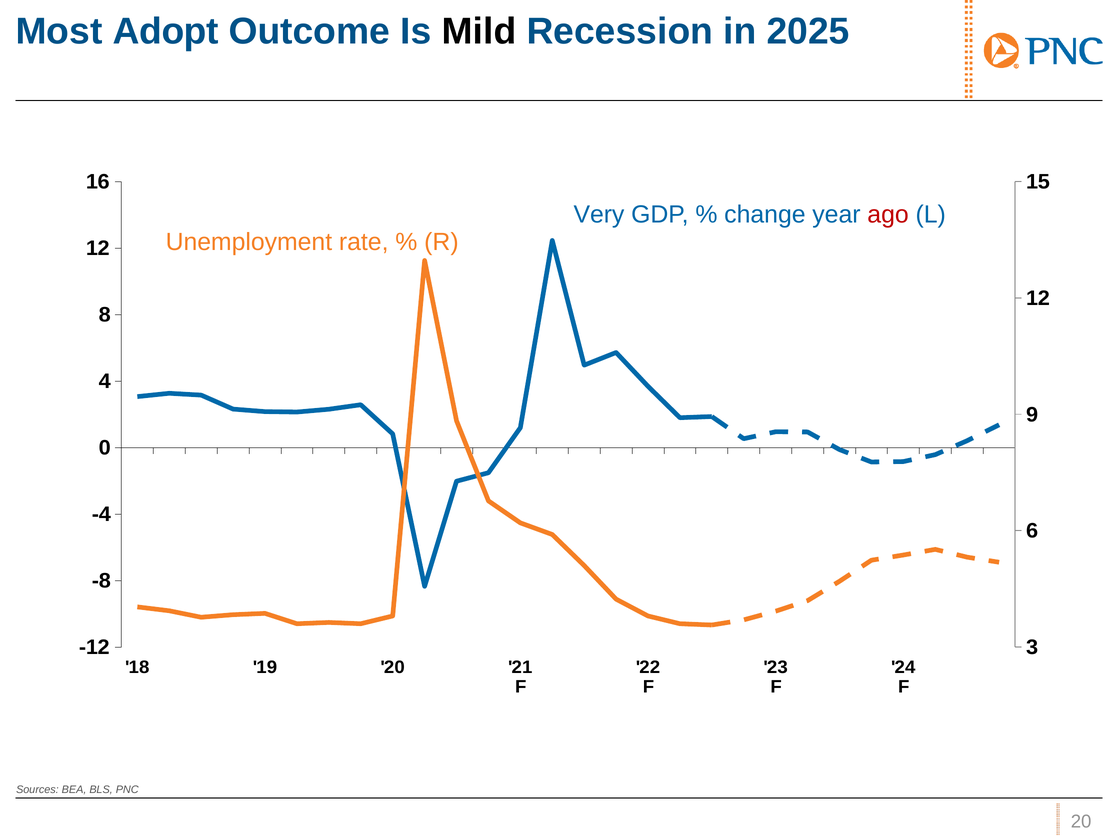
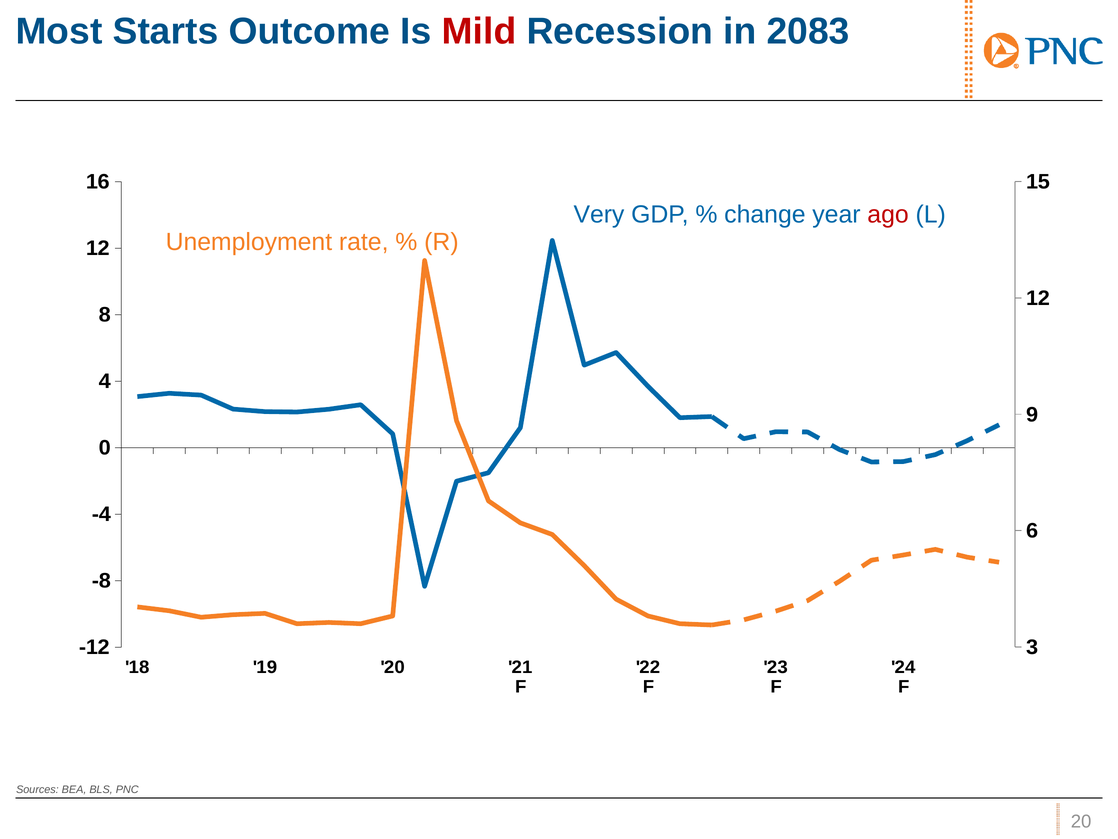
Adopt: Adopt -> Starts
Mild colour: black -> red
2025: 2025 -> 2083
